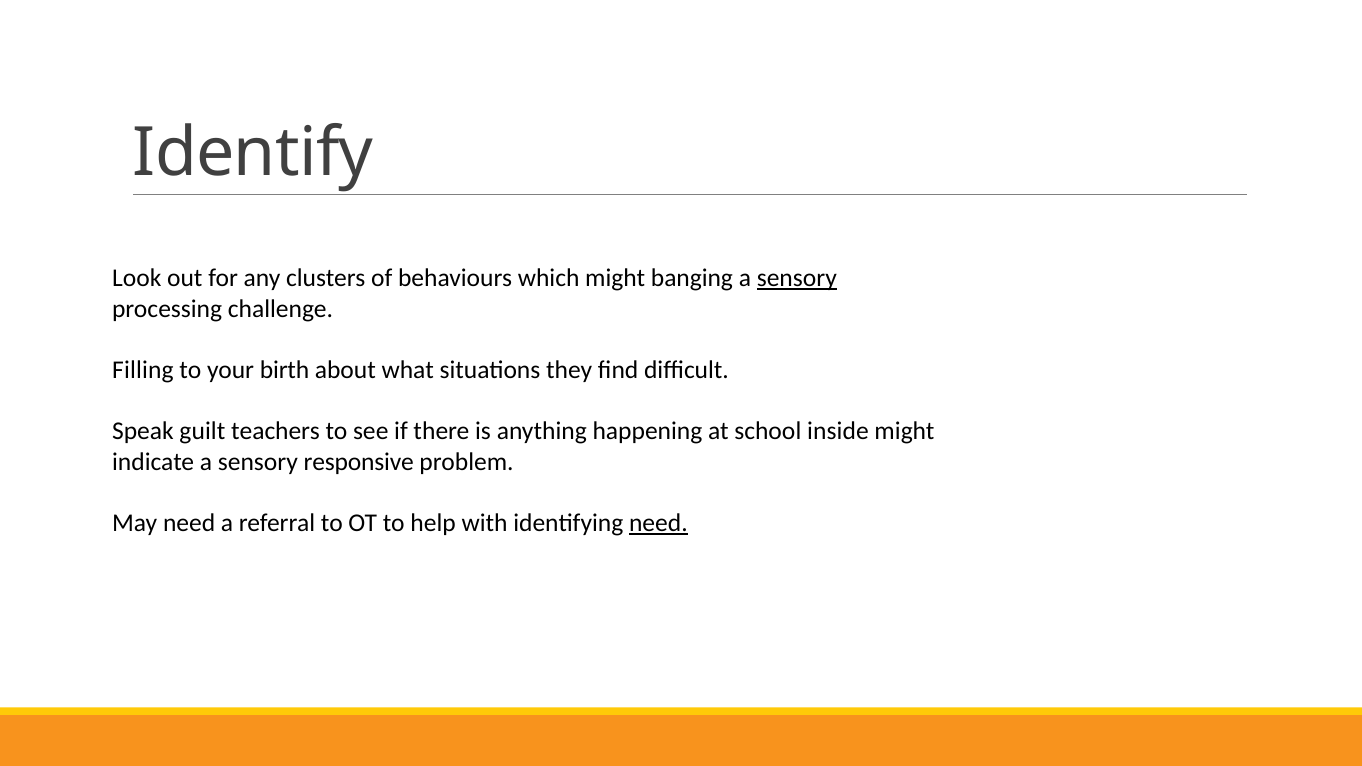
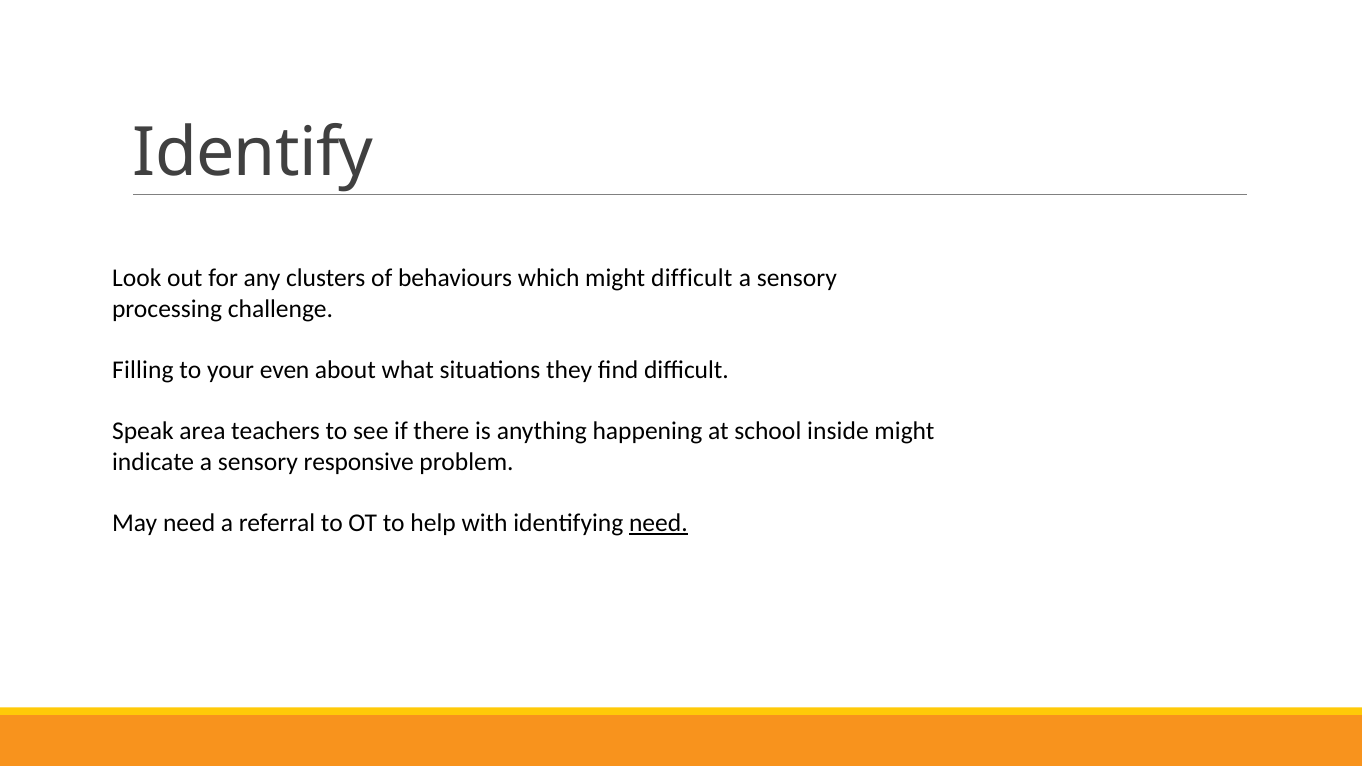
might banging: banging -> difficult
sensory at (797, 278) underline: present -> none
birth: birth -> even
guilt: guilt -> area
